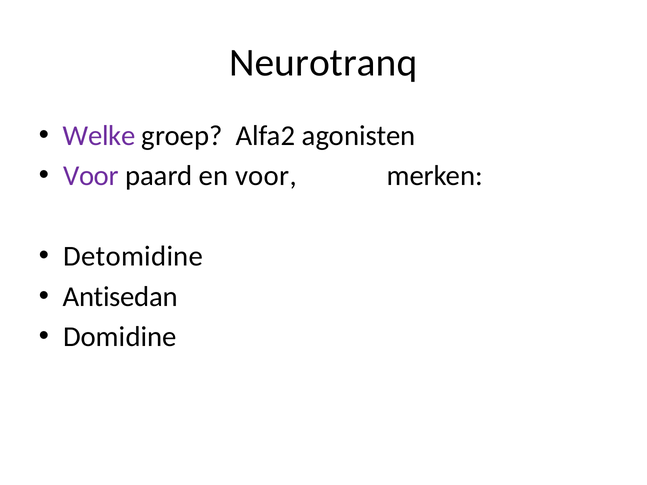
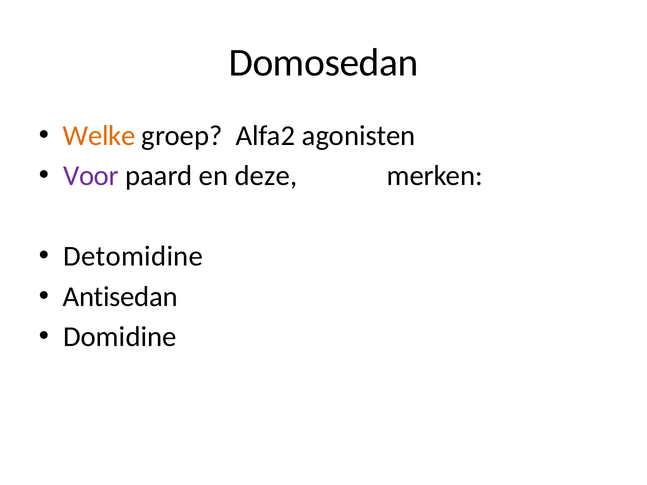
Neurotranq: Neurotranq -> Domosedan
Welke colour: purple -> orange
en voor: voor -> deze
